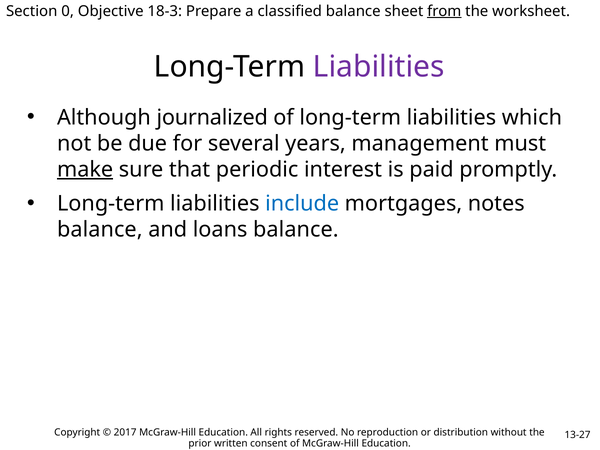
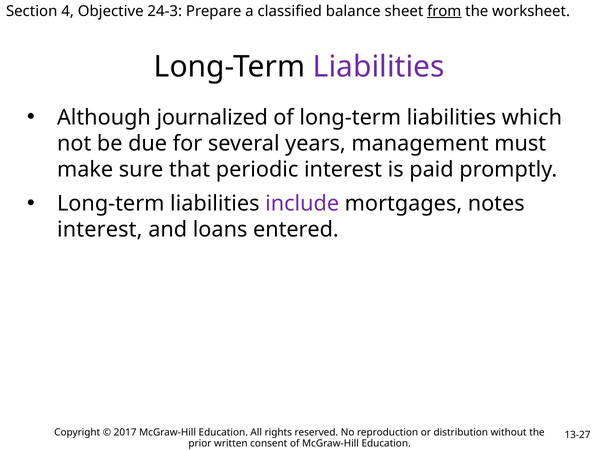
0: 0 -> 4
18-3: 18-3 -> 24-3
make underline: present -> none
include colour: blue -> purple
balance at (100, 230): balance -> interest
loans balance: balance -> entered
